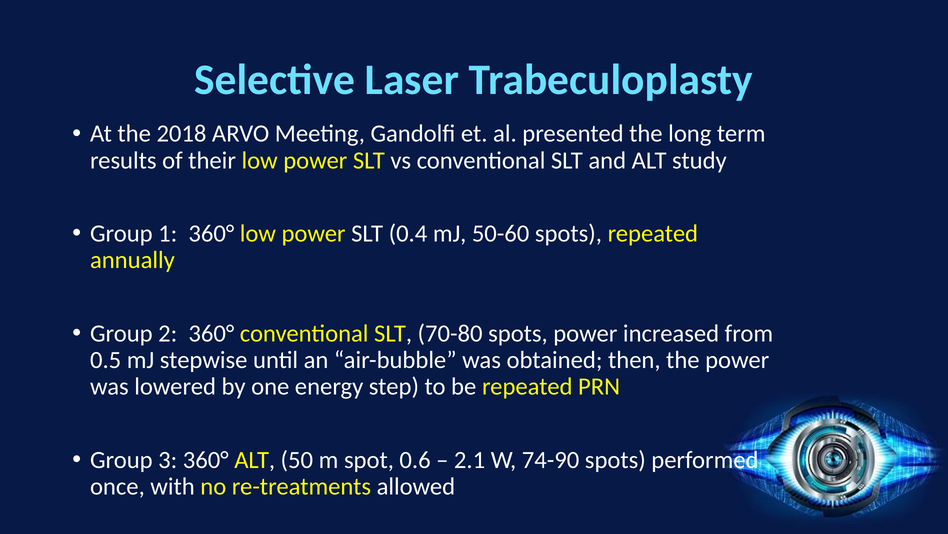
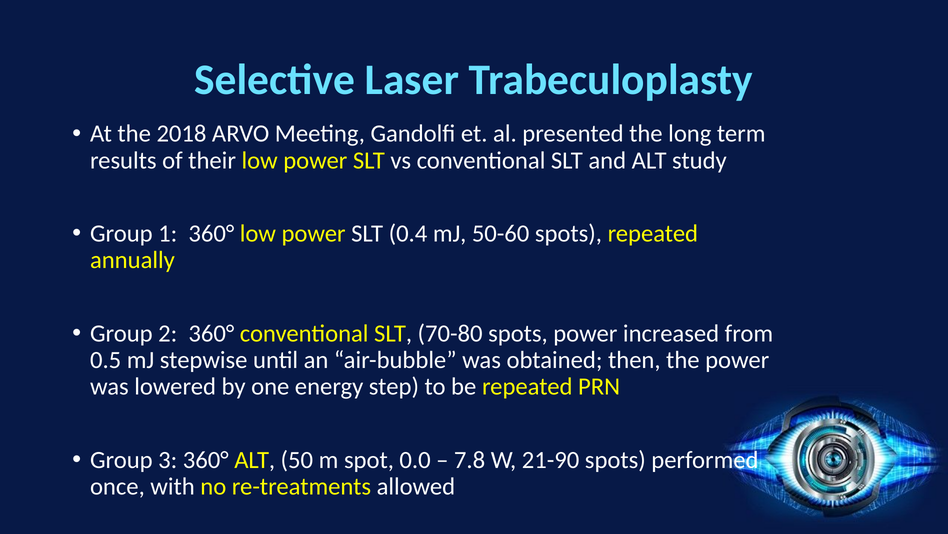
0.6: 0.6 -> 0.0
2.1: 2.1 -> 7.8
74-90: 74-90 -> 21-90
